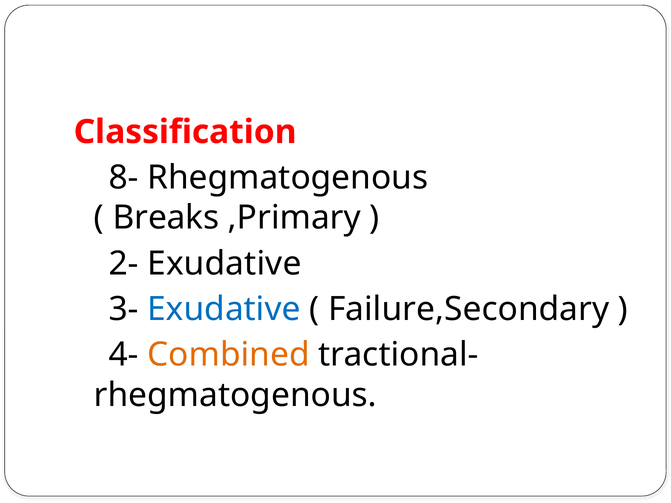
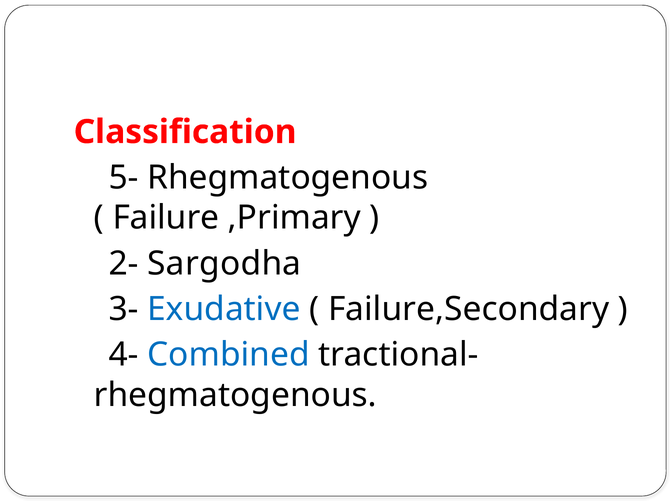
8-: 8- -> 5-
Breaks: Breaks -> Failure
2- Exudative: Exudative -> Sargodha
Combined colour: orange -> blue
